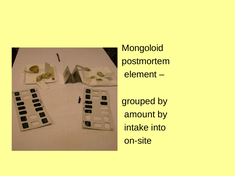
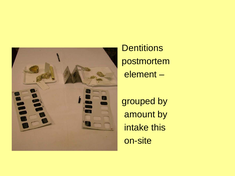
Mongoloid: Mongoloid -> Dentitions
into: into -> this
